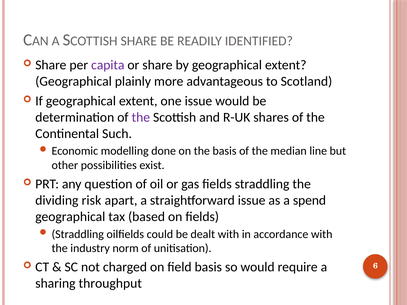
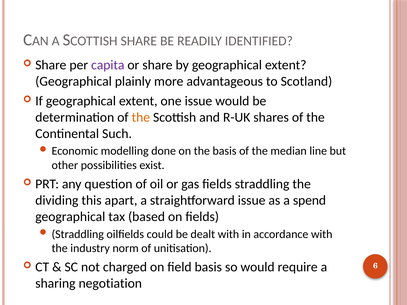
the at (141, 117) colour: purple -> orange
risk: risk -> this
throughput: throughput -> negotiation
